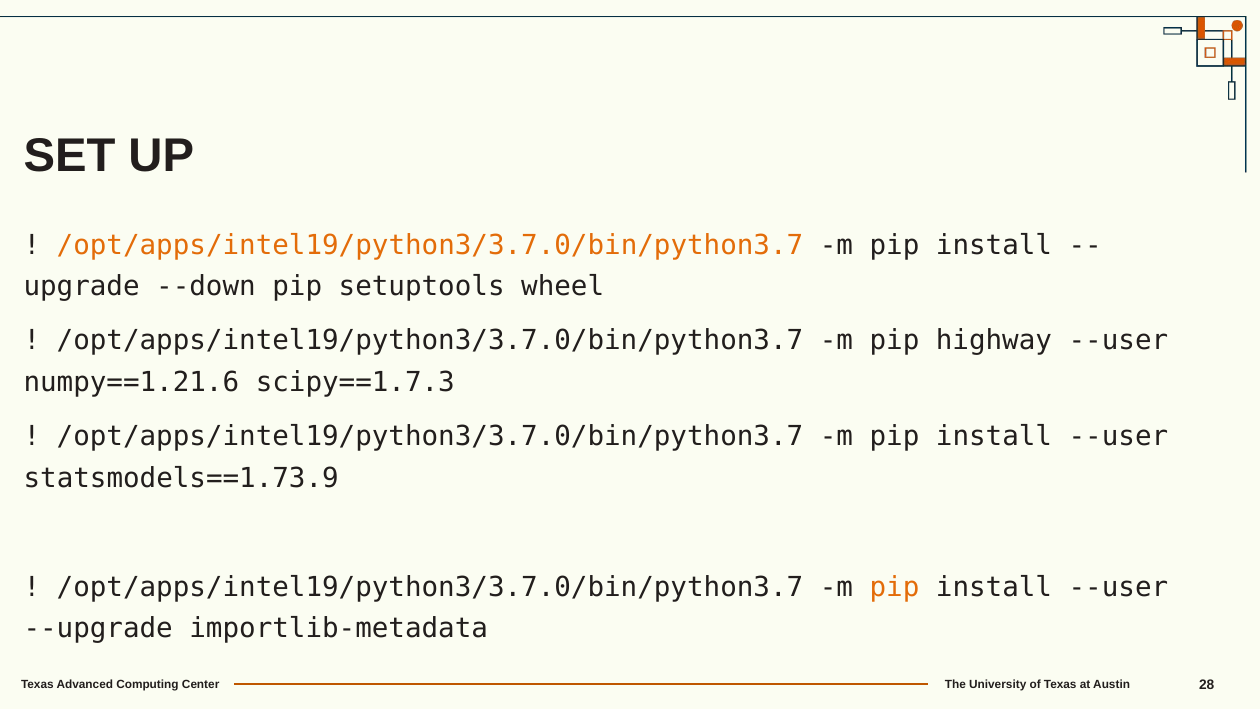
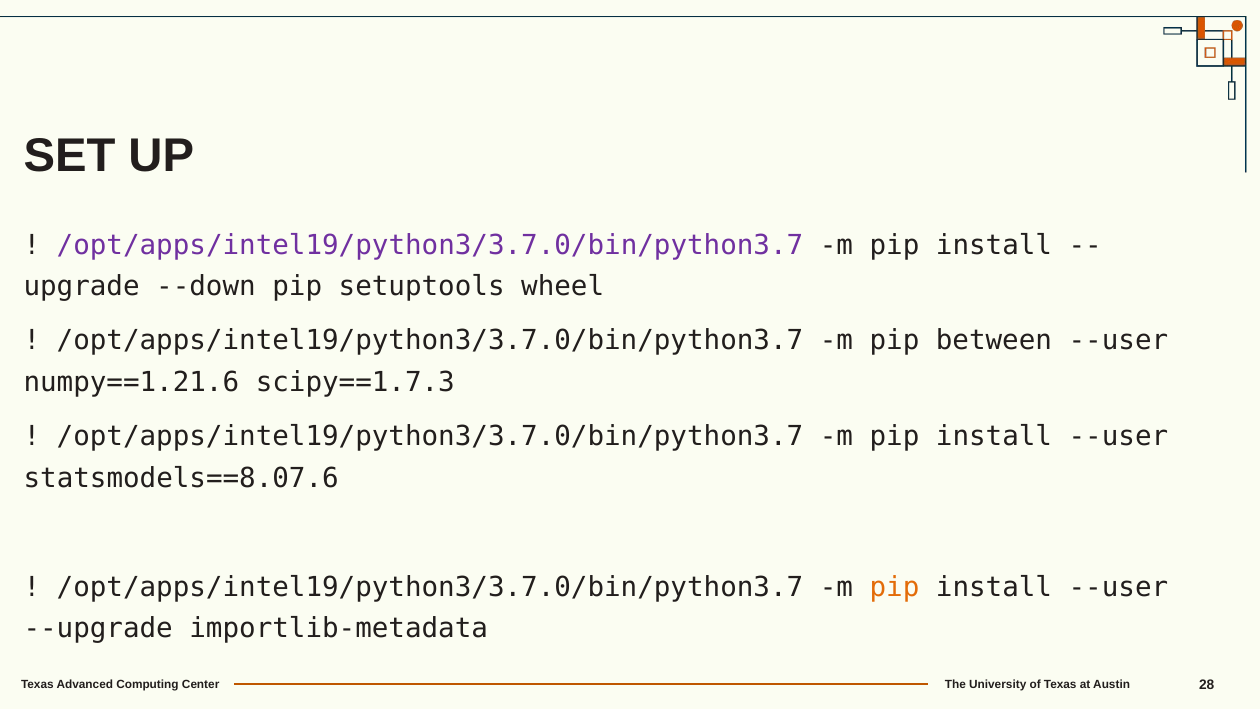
/opt/apps/intel19/python3/3.7.0/bin/python3.7 at (430, 245) colour: orange -> purple
highway: highway -> between
statsmodels==1.73.9: statsmodels==1.73.9 -> statsmodels==8.07.6
